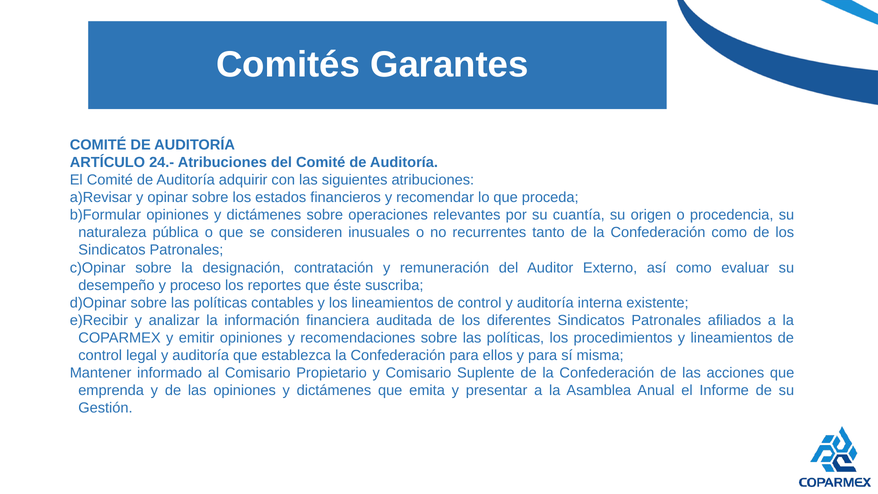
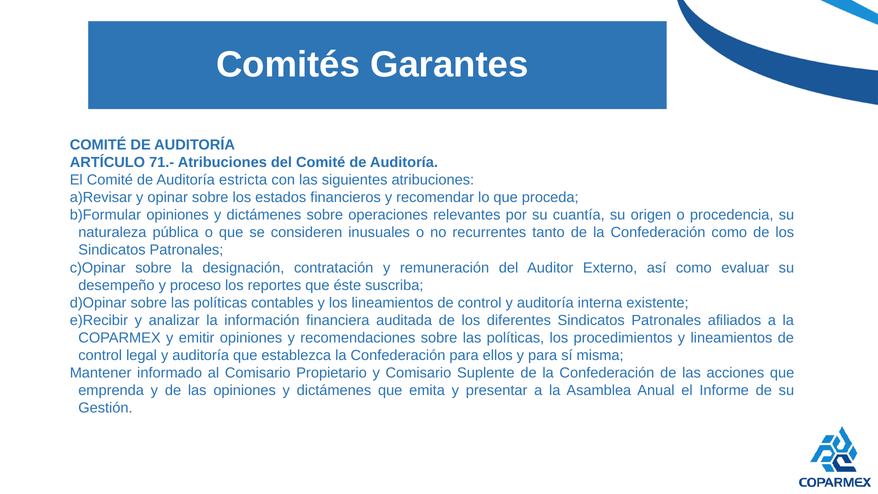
24.-: 24.- -> 71.-
adquirir: adquirir -> estricta
